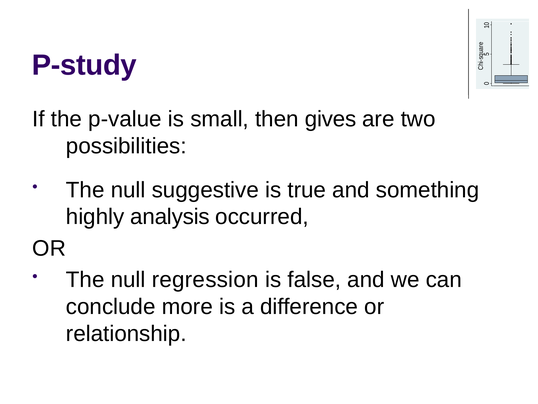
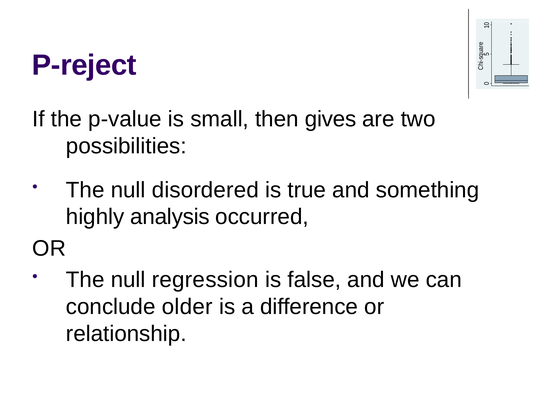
P-study: P-study -> P-reject
suggestive: suggestive -> disordered
more: more -> older
